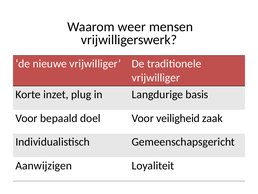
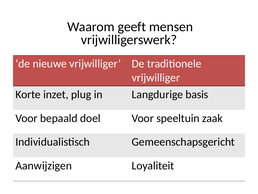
weer: weer -> geeft
veiligheid: veiligheid -> speeltuin
